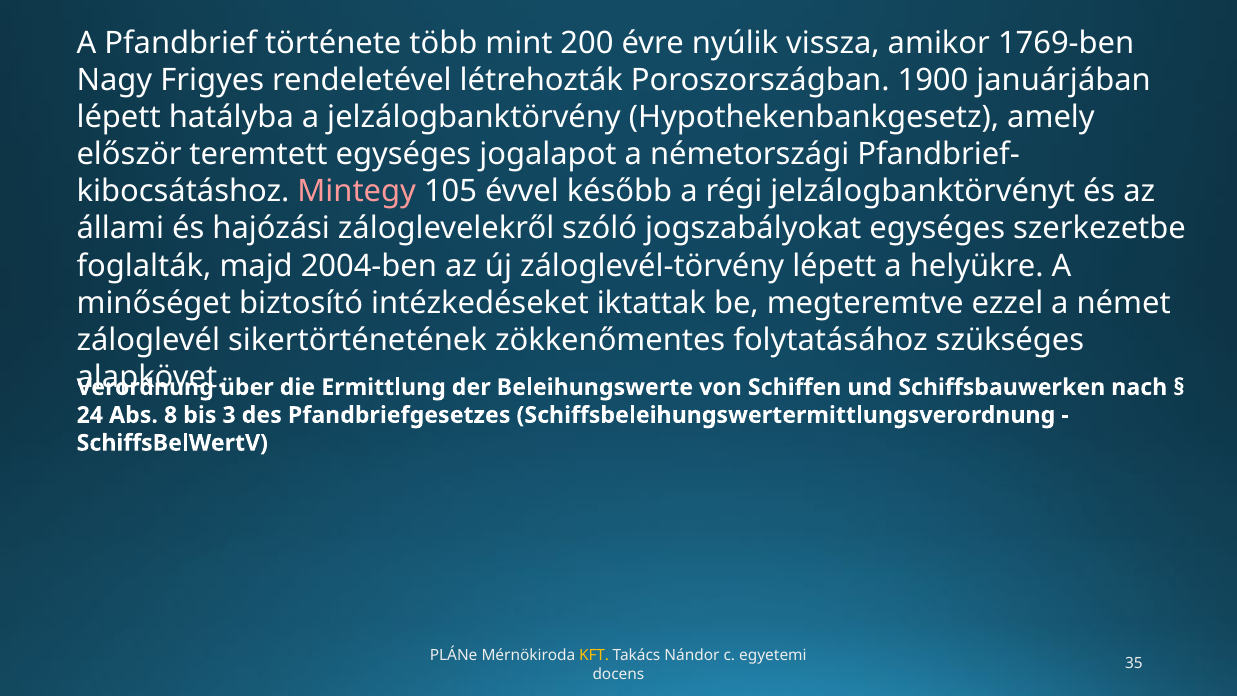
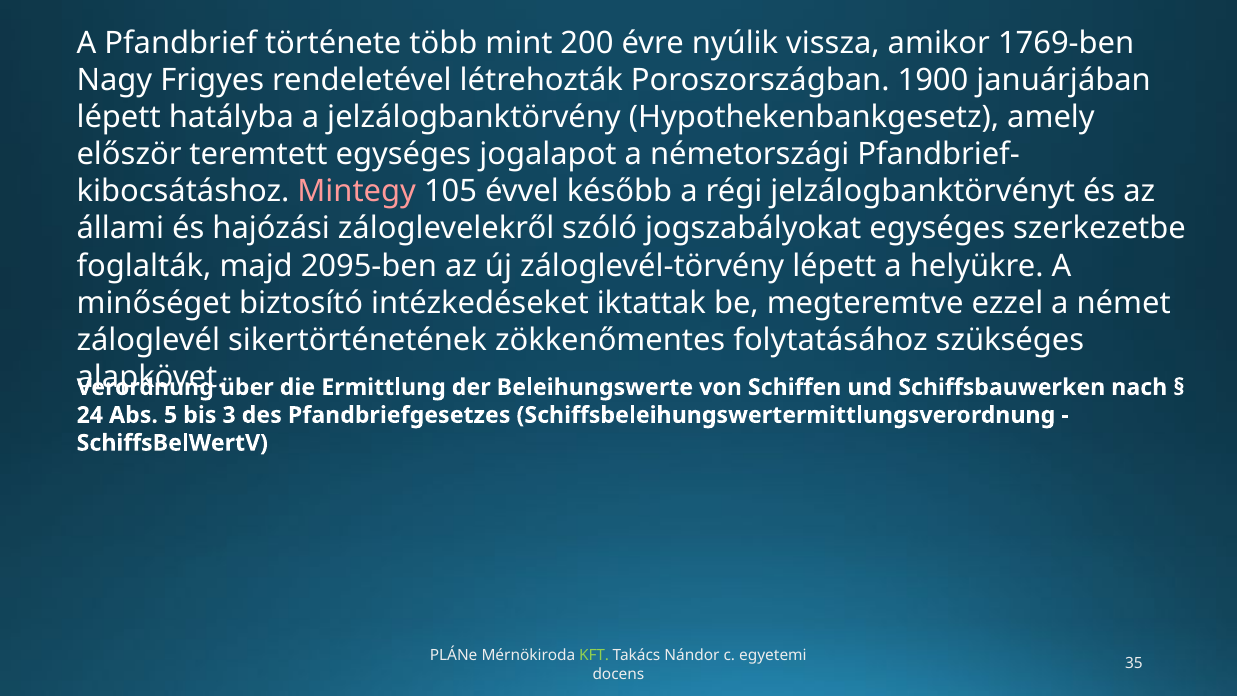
2004-ben: 2004-ben -> 2095-ben
8: 8 -> 5
KFT colour: yellow -> light green
